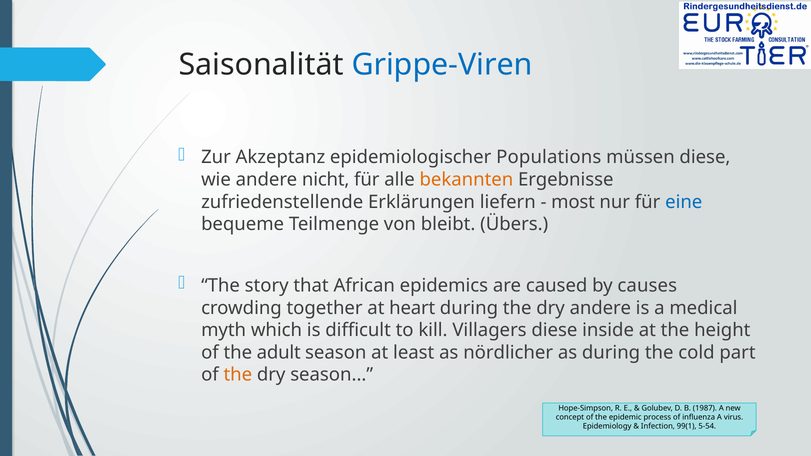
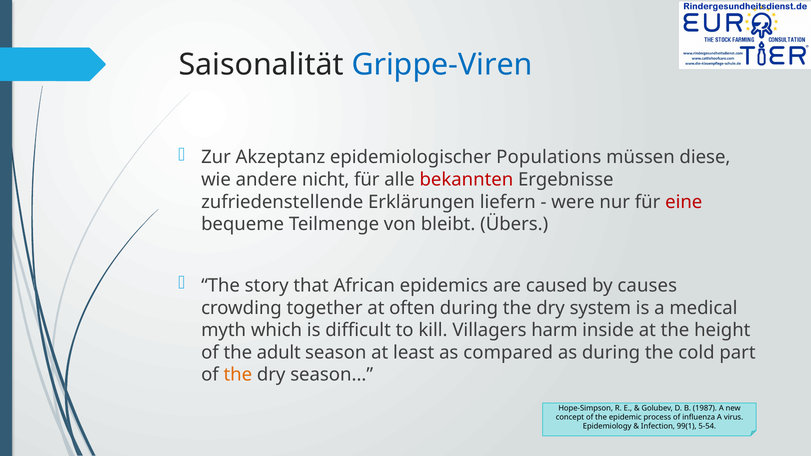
bekannten colour: orange -> red
most: most -> were
eine colour: blue -> red
heart: heart -> often
dry andere: andere -> system
Villagers diese: diese -> harm
nördlicher: nördlicher -> compared
